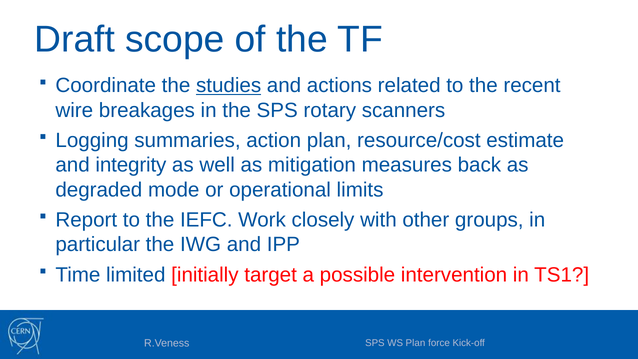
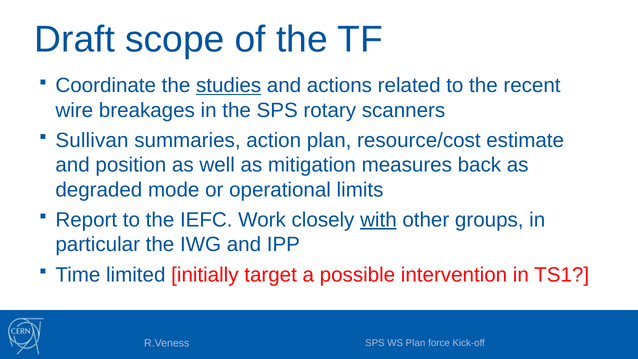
Logging: Logging -> Sullivan
integrity: integrity -> position
with underline: none -> present
